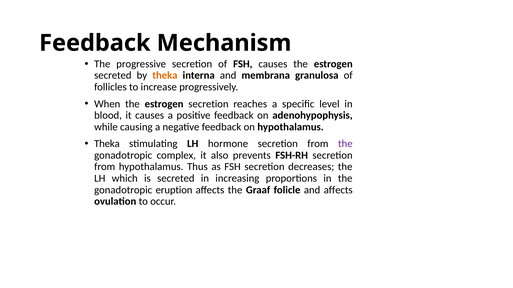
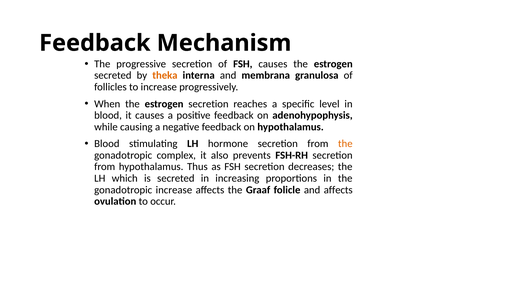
Theka at (107, 144): Theka -> Blood
the at (345, 144) colour: purple -> orange
gonadotropic eruption: eruption -> increase
